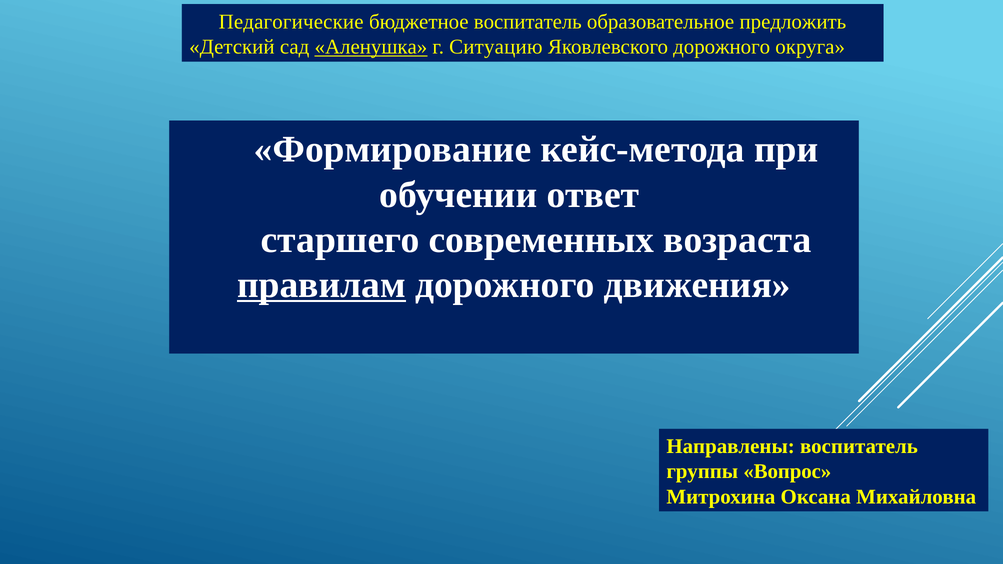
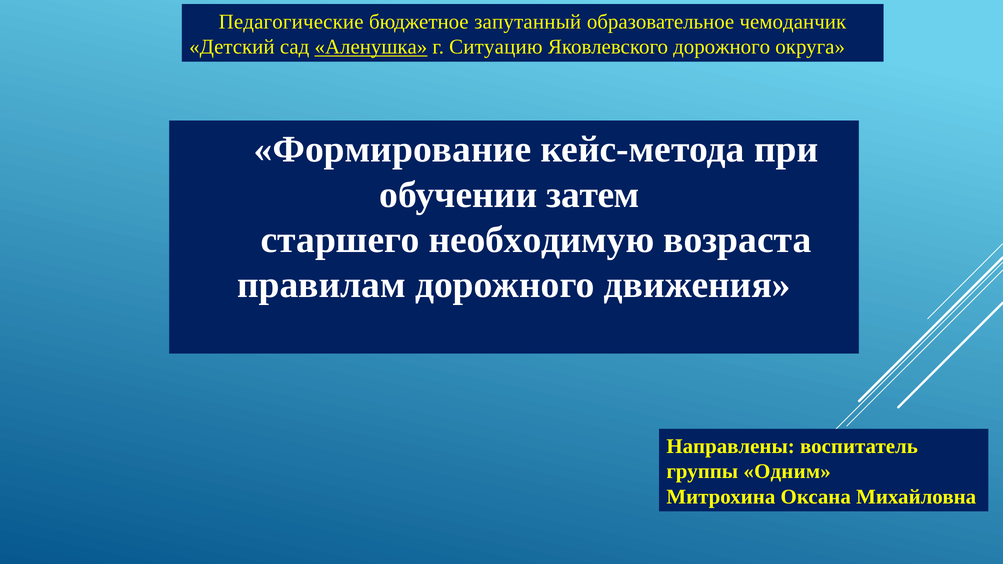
бюджетное воспитатель: воспитатель -> запутанный
предложить: предложить -> чемоданчик
ответ: ответ -> затем
современных: современных -> необходимую
правилам underline: present -> none
Вопрос: Вопрос -> Одним
